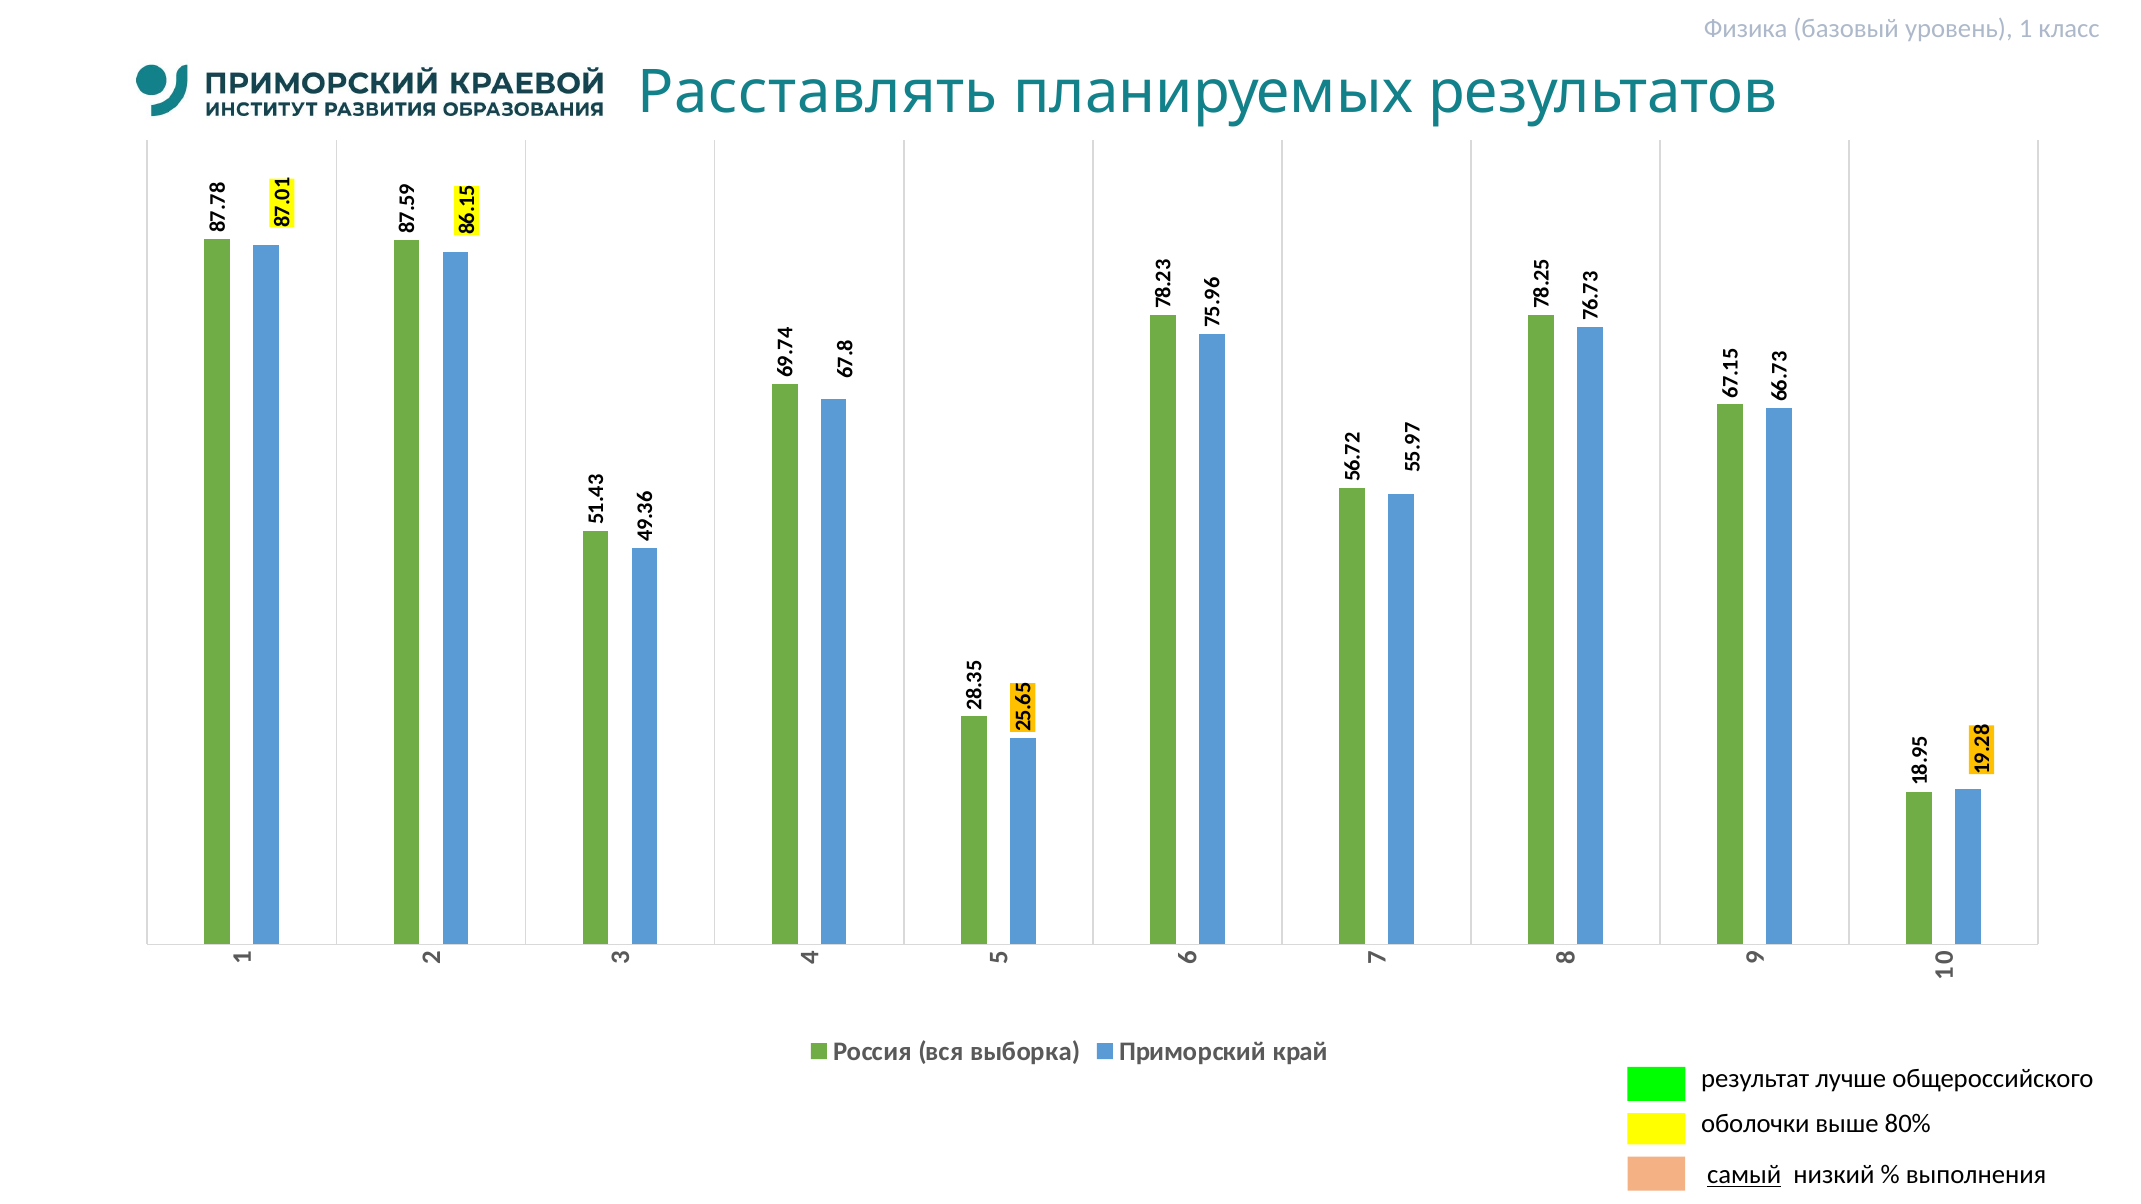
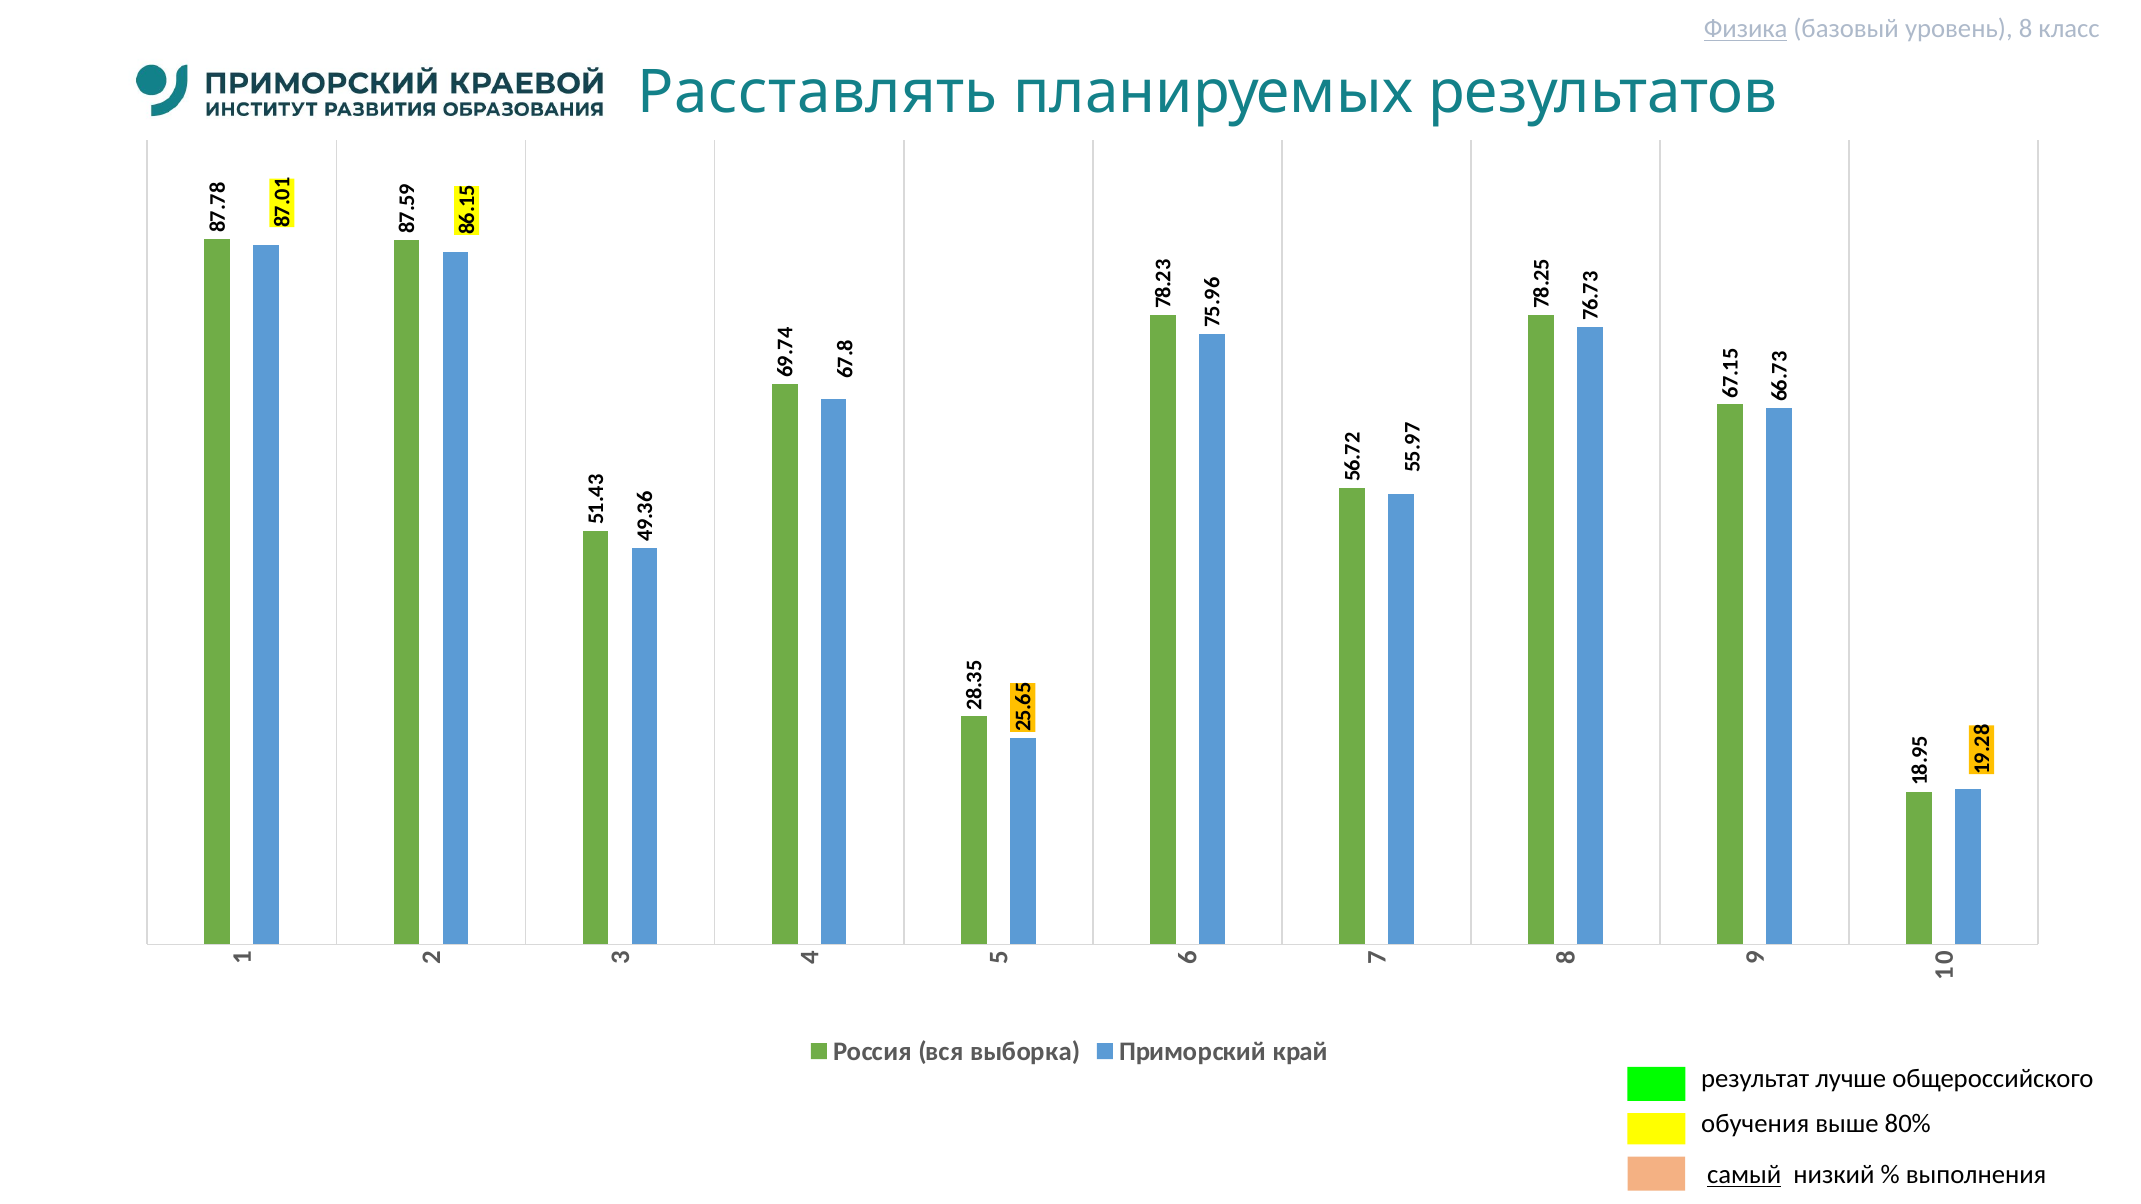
Физика underline: none -> present
уровень 1: 1 -> 8
оболочки: оболочки -> обучения
